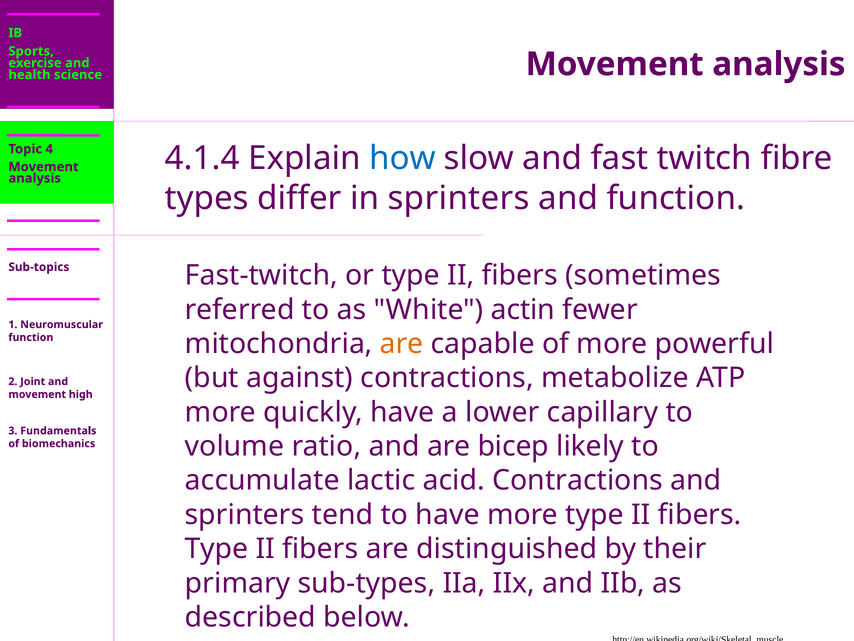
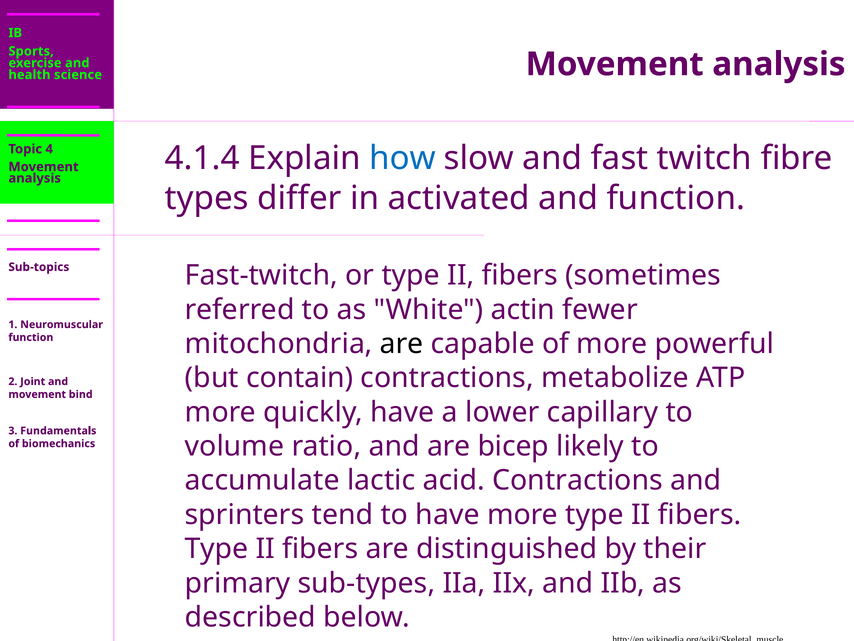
in sprinters: sprinters -> activated
are at (402, 344) colour: orange -> black
against: against -> contain
high: high -> bind
